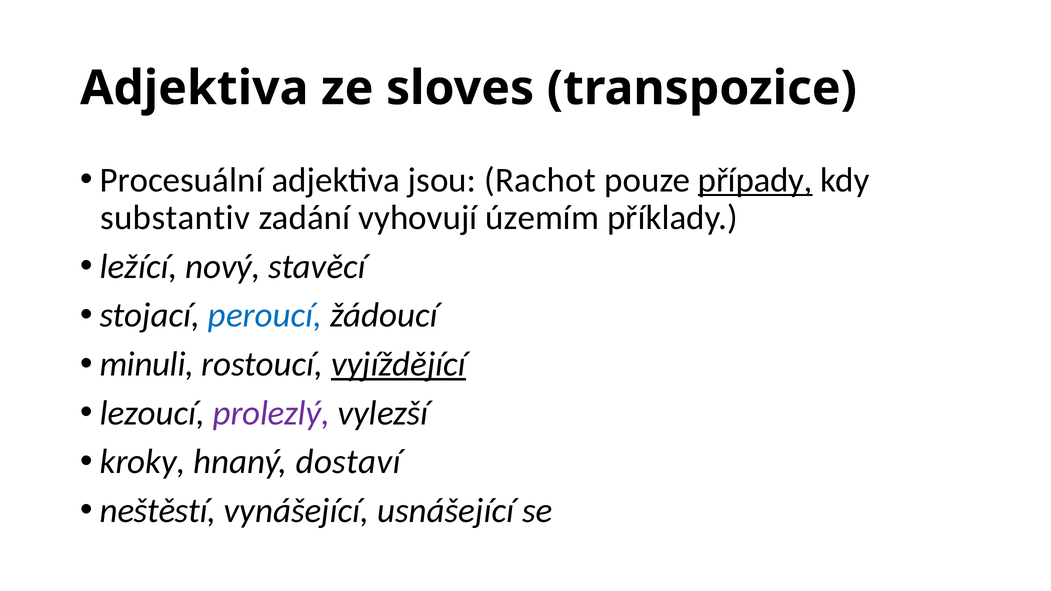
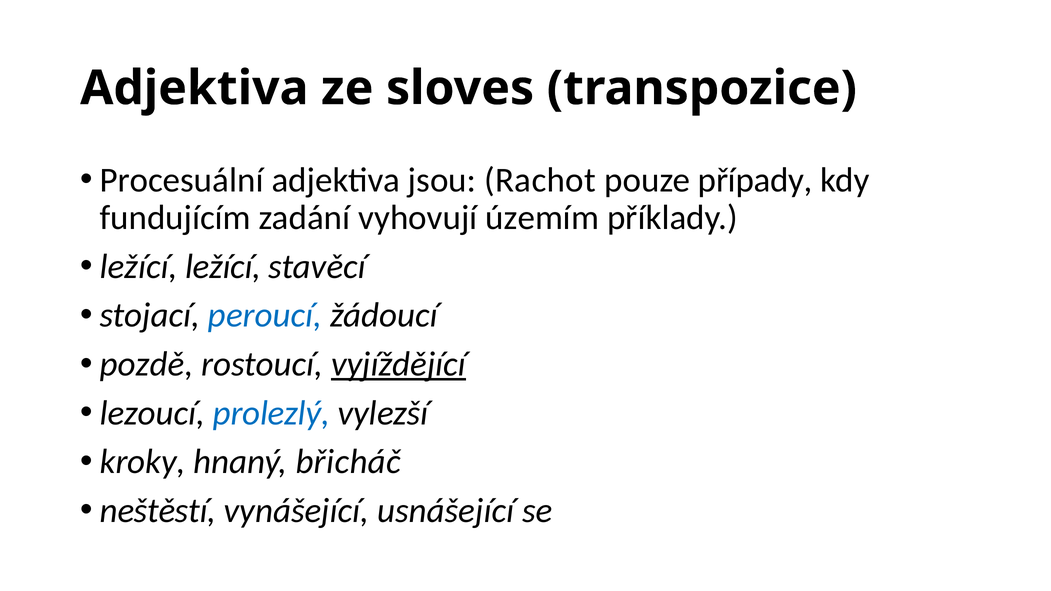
případy underline: present -> none
substantiv: substantiv -> fundujícím
ležící nový: nový -> ležící
minuli: minuli -> pozdě
prolezlý colour: purple -> blue
dostaví: dostaví -> břicháč
